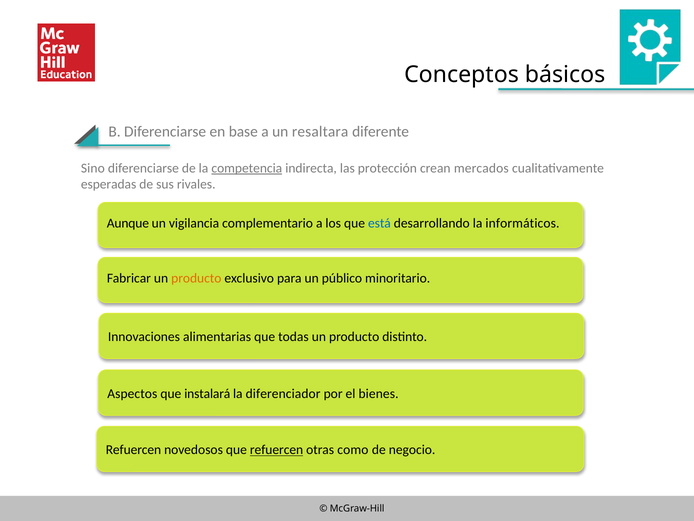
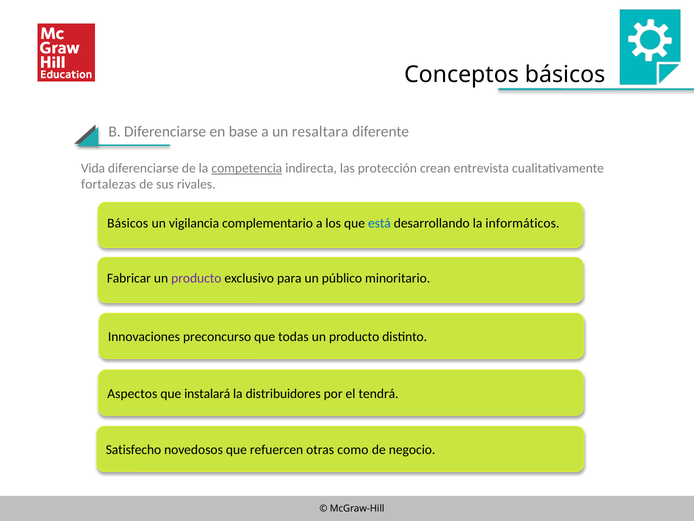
Sino: Sino -> Vida
mercados: mercados -> entrevista
esperadas: esperadas -> fortalezas
Aunque at (128, 223): Aunque -> Básicos
producto at (196, 278) colour: orange -> purple
alimentarias: alimentarias -> preconcurso
diferenciador: diferenciador -> distribuidores
bienes: bienes -> tendrá
Refuercen at (133, 449): Refuercen -> Satisfecho
refuercen at (277, 449) underline: present -> none
